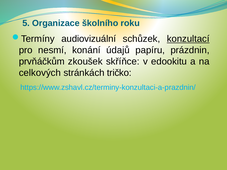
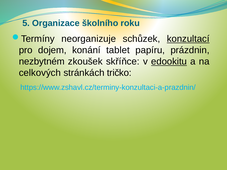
audiovizuální: audiovizuální -> neorganizuje
nesmí: nesmí -> dojem
údajů: údajů -> tablet
prvňáčkům: prvňáčkům -> nezbytném
edookitu underline: none -> present
